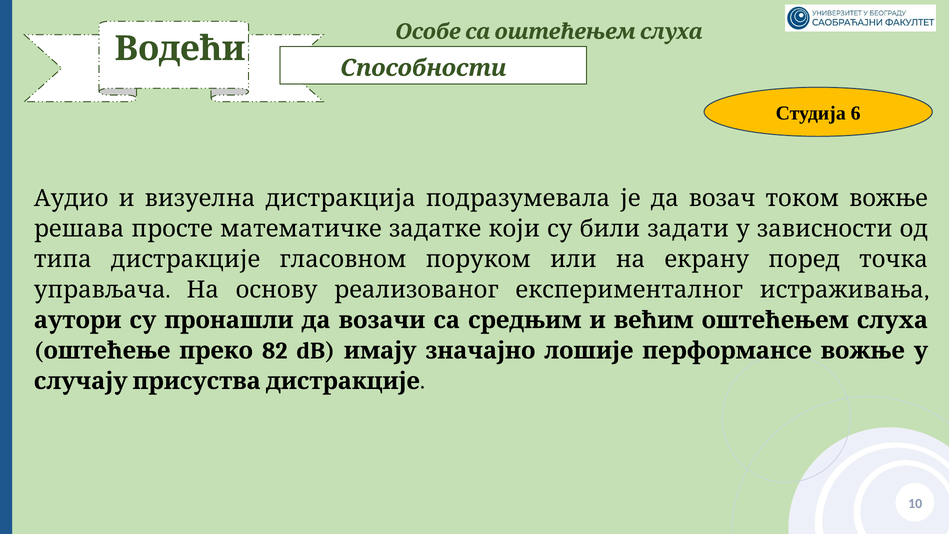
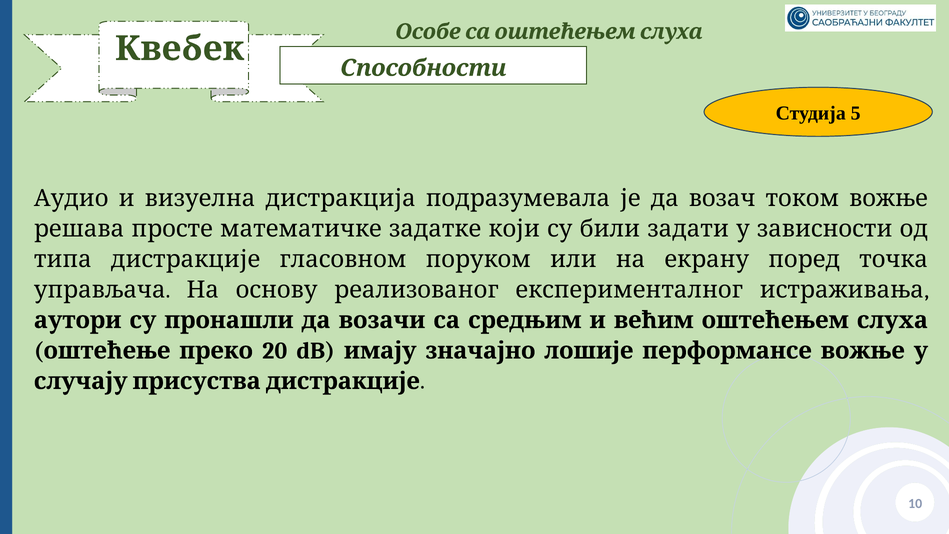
Водећи: Водећи -> Квебек
6: 6 -> 5
82: 82 -> 20
